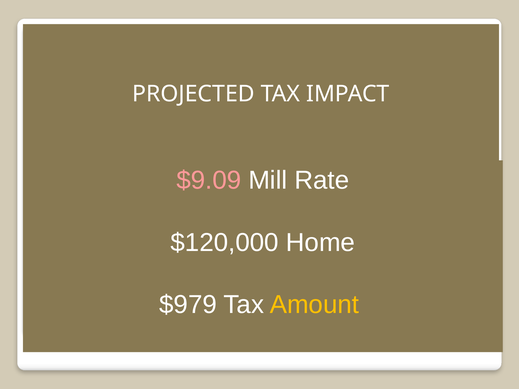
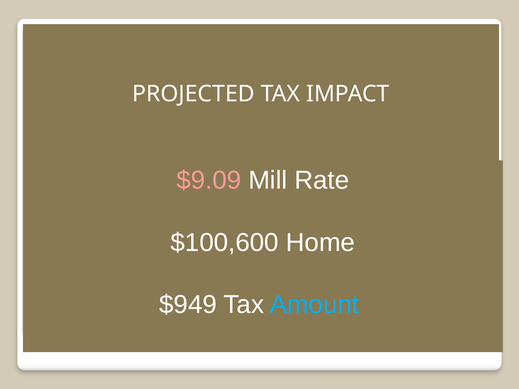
$120,000: $120,000 -> $100,600
$979: $979 -> $949
Amount colour: yellow -> light blue
